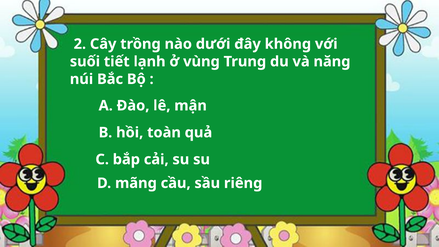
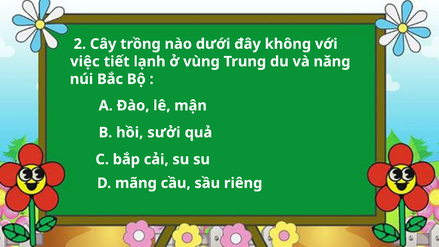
suối: suối -> việc
toàn: toàn -> sưởi
